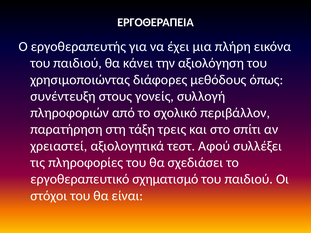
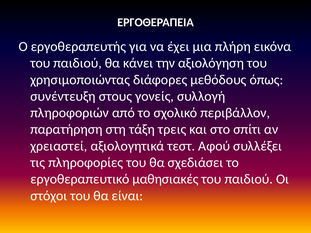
σχηματισμό: σχηματισμό -> μαθησιακές
